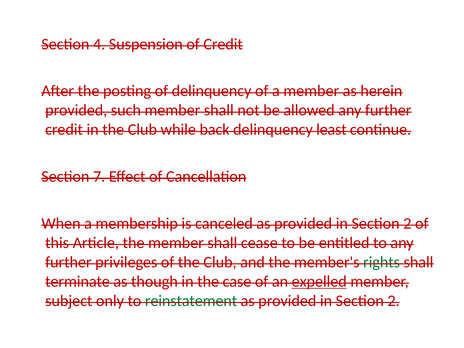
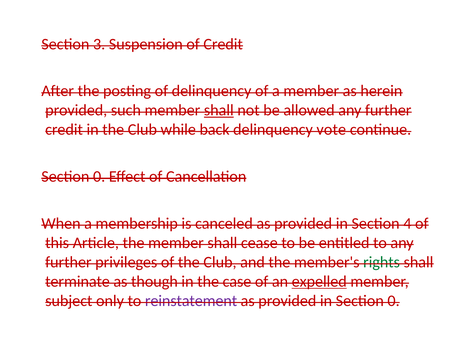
4: 4 -> 3
shall at (219, 110) underline: none -> present
least: least -> vote
7 at (99, 177): 7 -> 0
2 at (407, 223): 2 -> 4
reinstatement colour: green -> purple
2 at (394, 301): 2 -> 0
